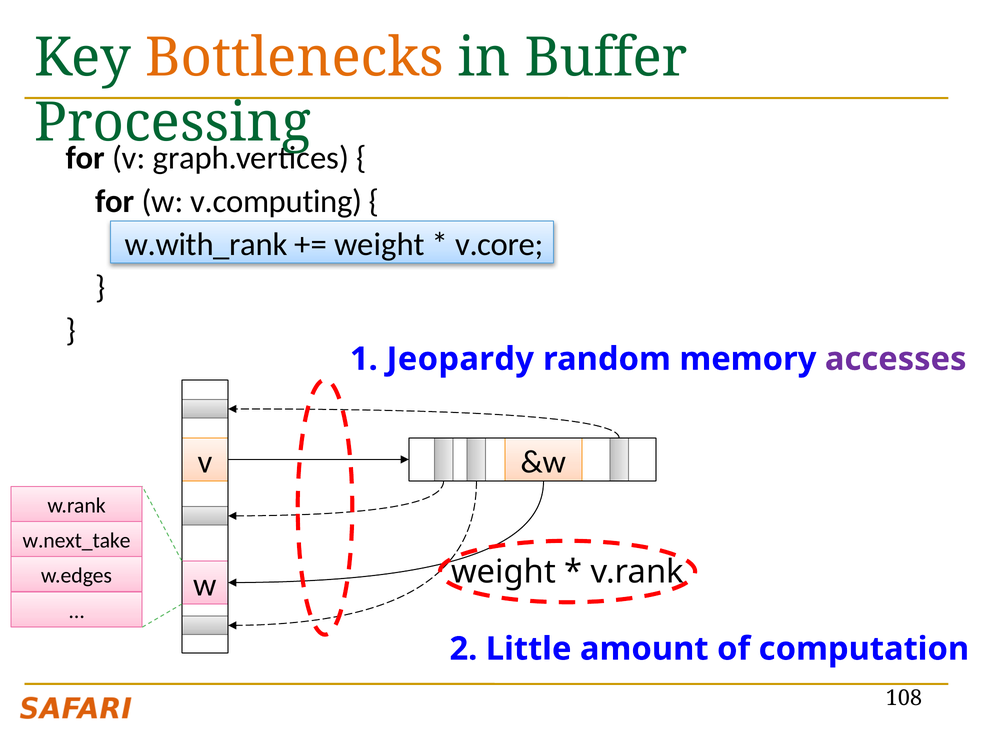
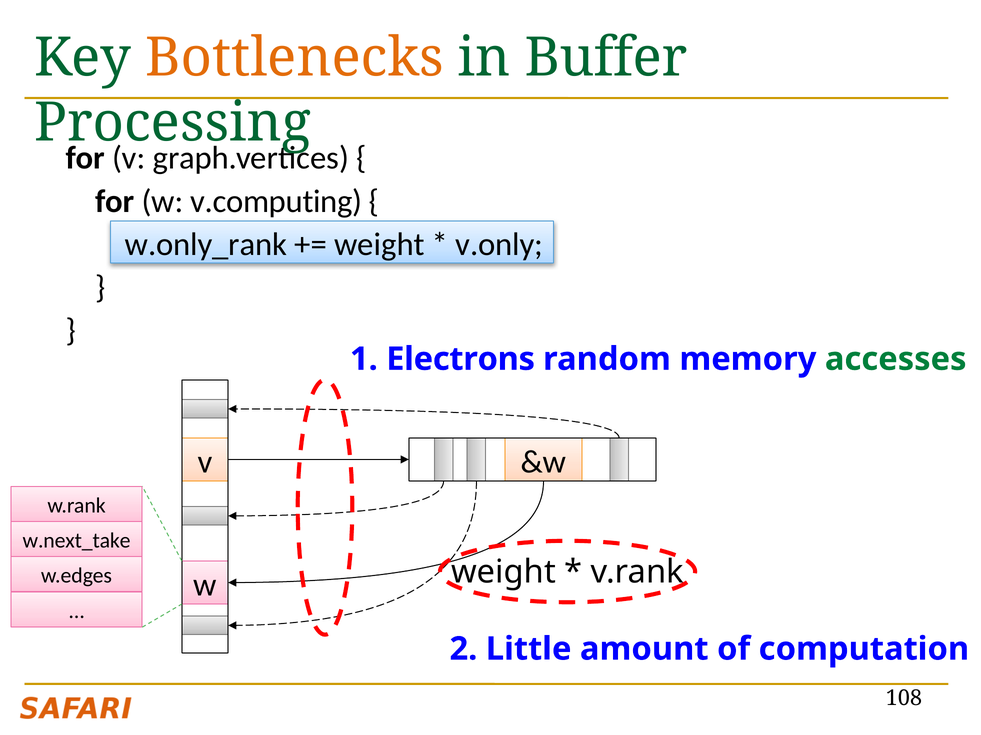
w.with_rank: w.with_rank -> w.only_rank
v.core: v.core -> v.only
Jeopardy: Jeopardy -> Electrons
accesses colour: purple -> green
